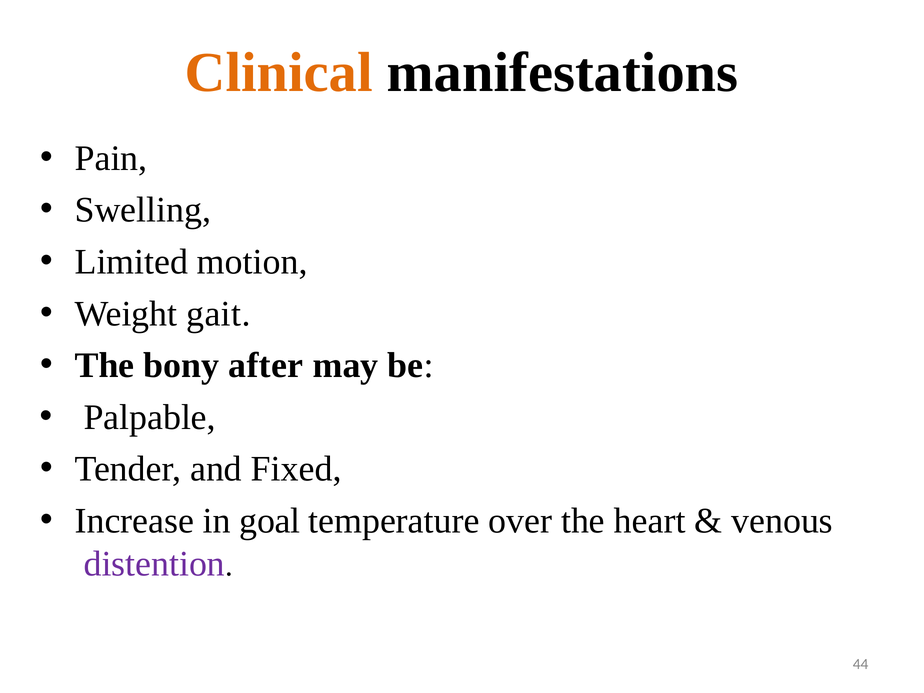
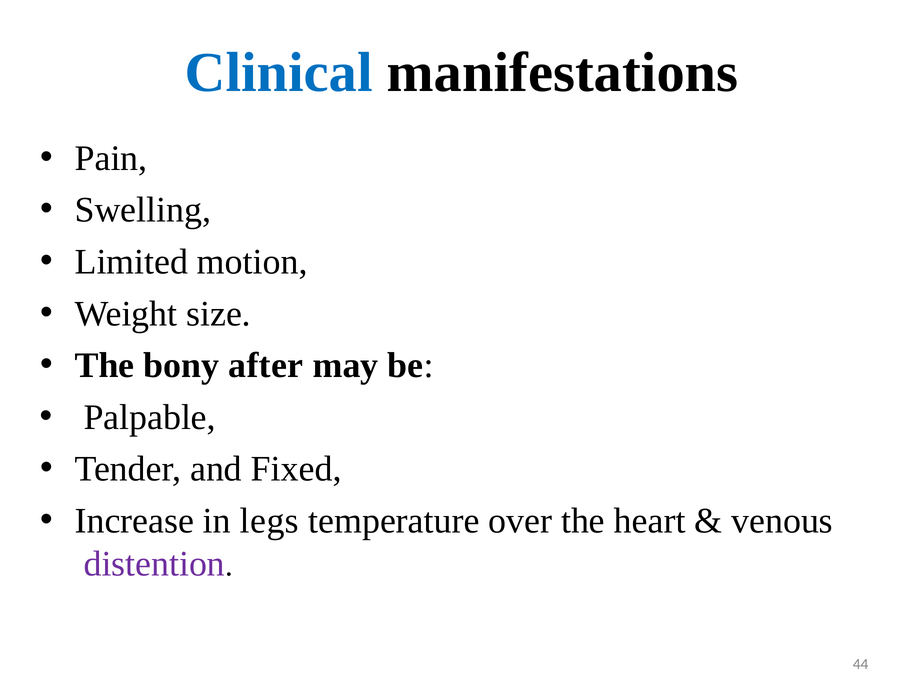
Clinical colour: orange -> blue
gait: gait -> size
goal: goal -> legs
